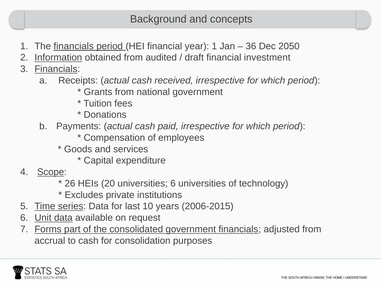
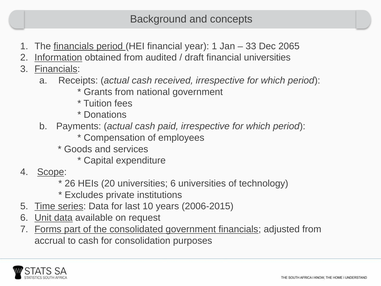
36: 36 -> 33
2050: 2050 -> 2065
financial investment: investment -> universities
